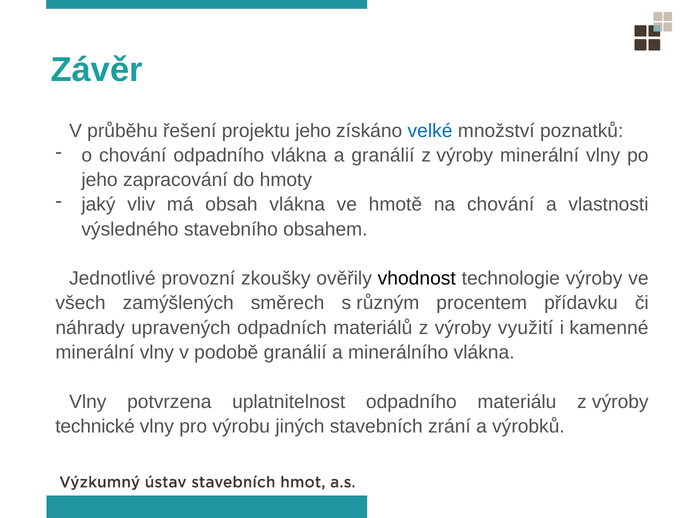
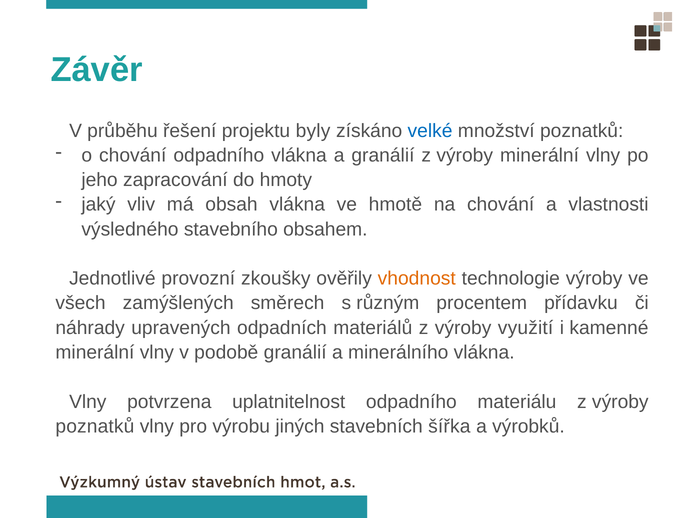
projektu jeho: jeho -> byly
vhodnost colour: black -> orange
technické at (95, 427): technické -> poznatků
zrání: zrání -> šířka
